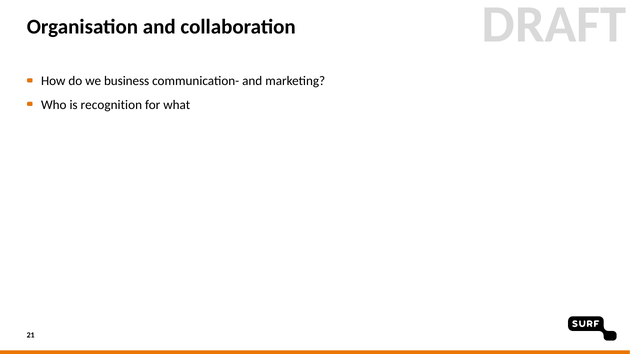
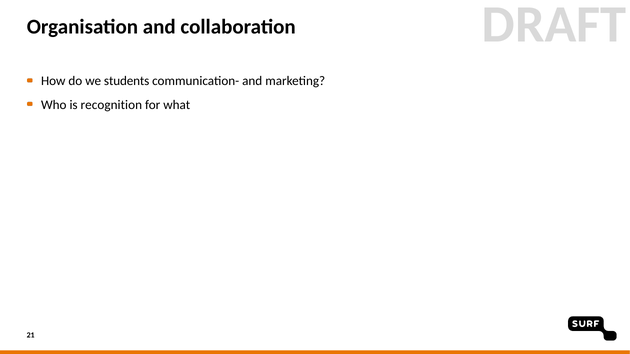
business: business -> students
